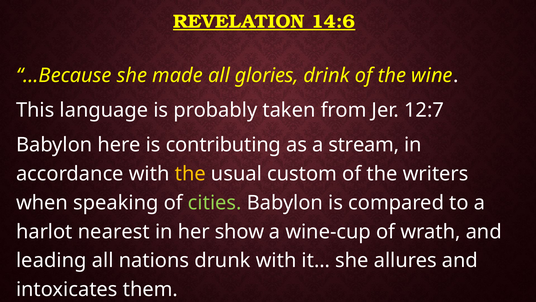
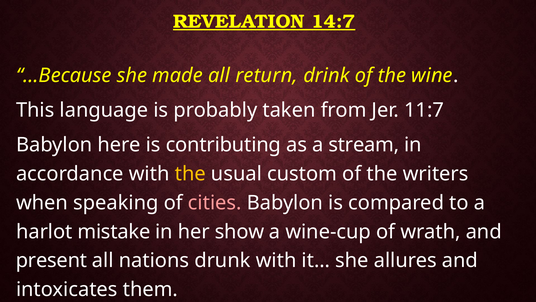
14:6: 14:6 -> 14:7
glories: glories -> return
12:7: 12:7 -> 11:7
cities colour: light green -> pink
nearest: nearest -> mistake
leading: leading -> present
